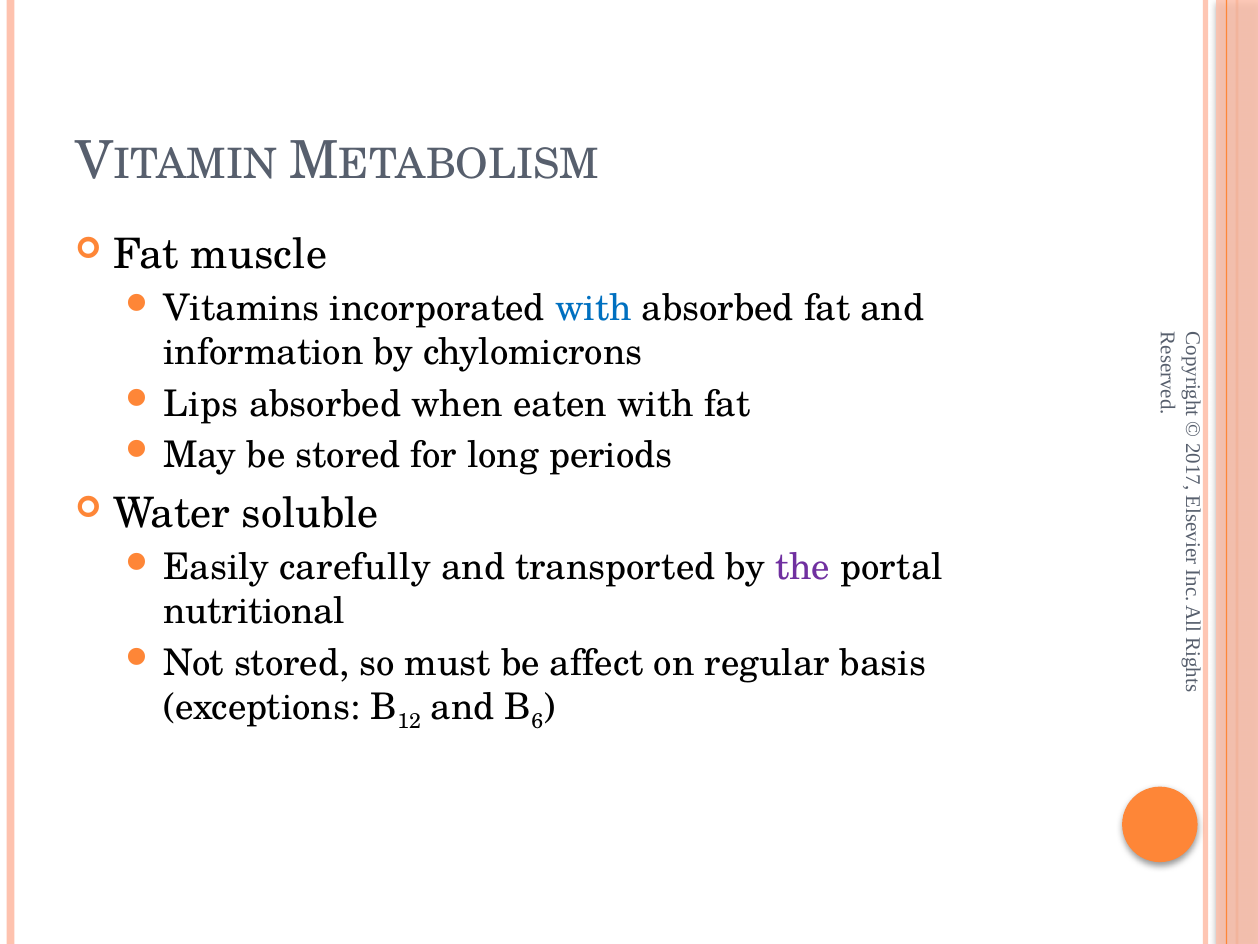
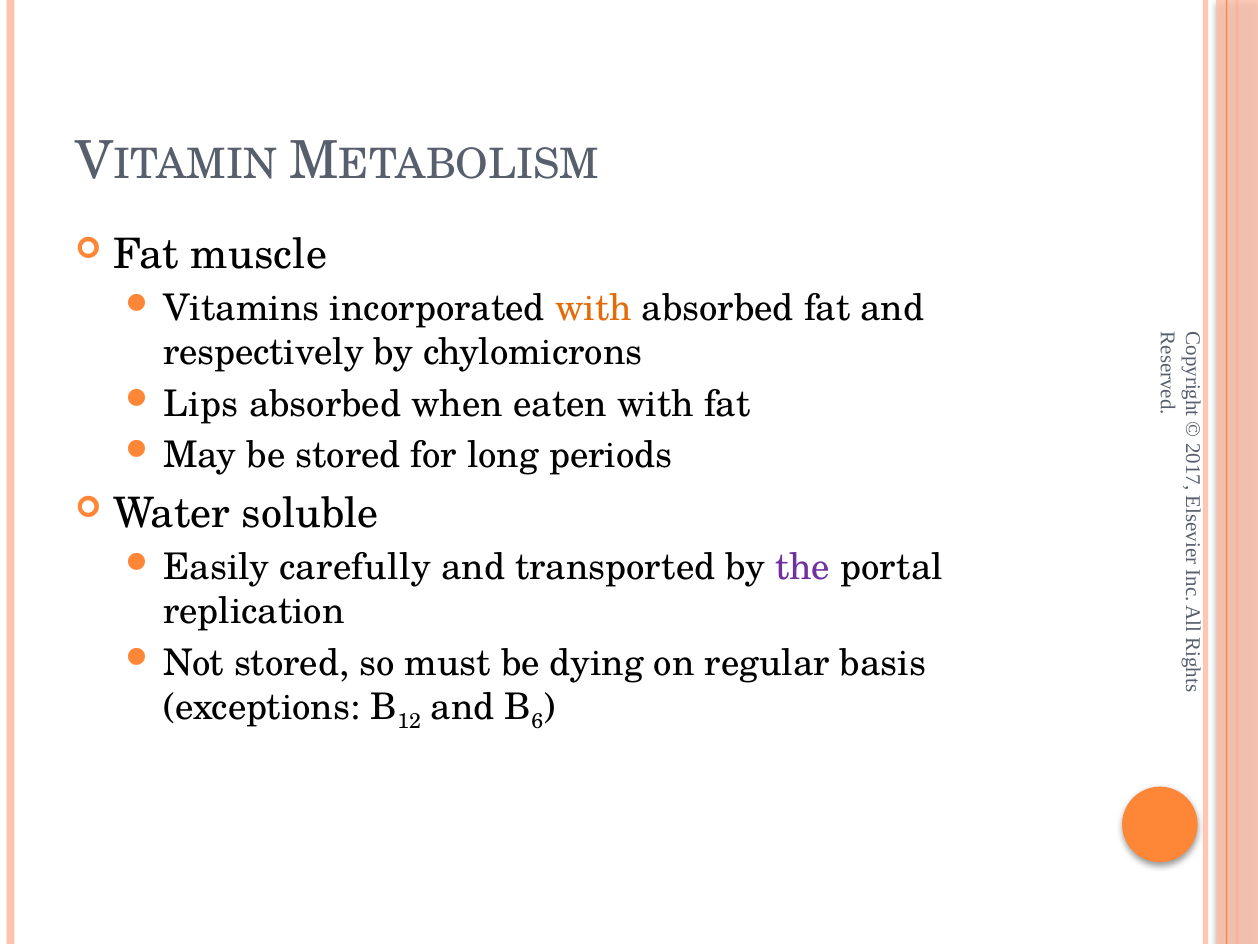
with at (593, 309) colour: blue -> orange
information: information -> respectively
nutritional: nutritional -> replication
affect: affect -> dying
